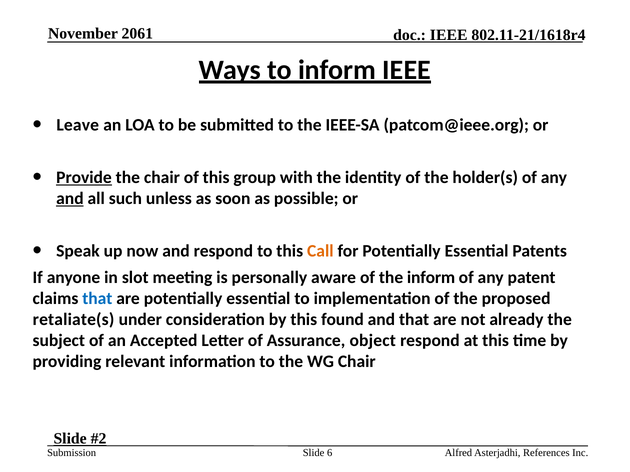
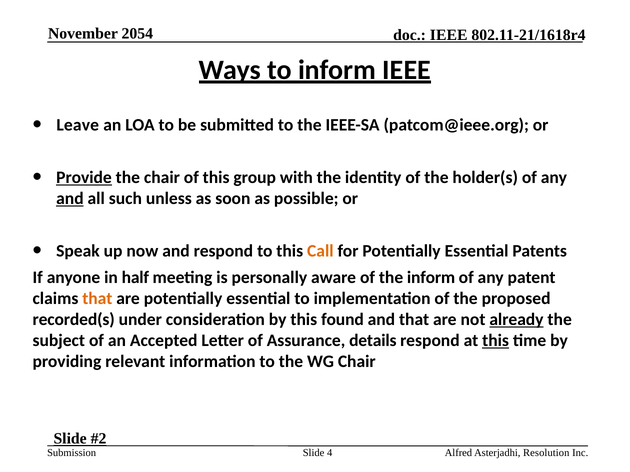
2061: 2061 -> 2054
slot: slot -> half
that at (97, 299) colour: blue -> orange
retaliate(s: retaliate(s -> recorded(s
already underline: none -> present
object: object -> details
this at (496, 341) underline: none -> present
6: 6 -> 4
References: References -> Resolution
